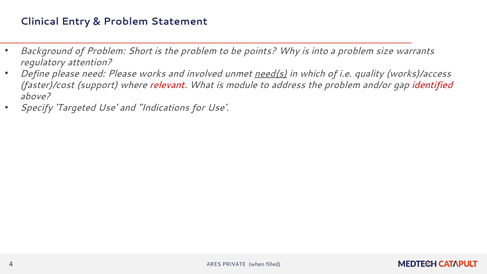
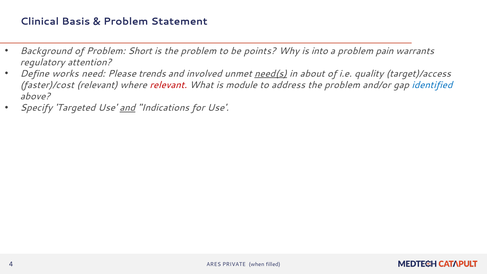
Entry: Entry -> Basis
size: size -> pain
Define please: please -> works
works: works -> trends
which: which -> about
works)/access: works)/access -> target)/access
faster)/cost support: support -> relevant
identified colour: red -> blue
and at (127, 108) underline: none -> present
